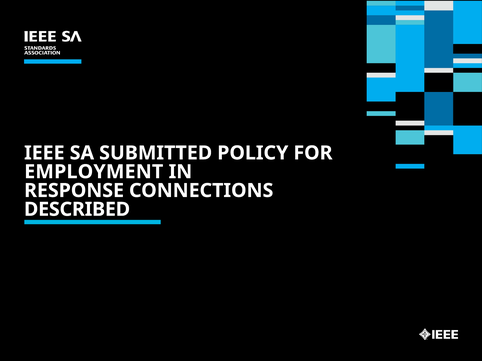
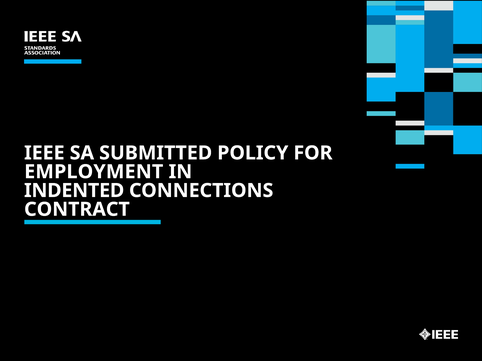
RESPONSE: RESPONSE -> INDENTED
DESCRIBED: DESCRIBED -> CONTRACT
